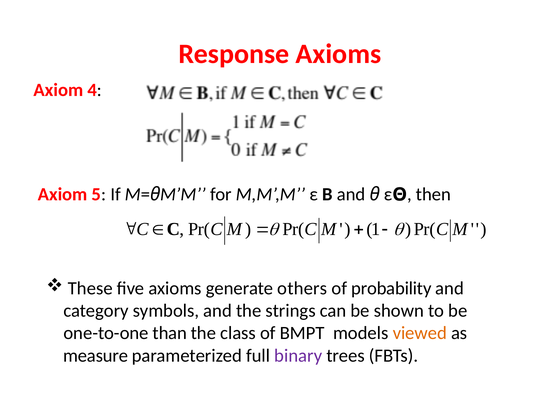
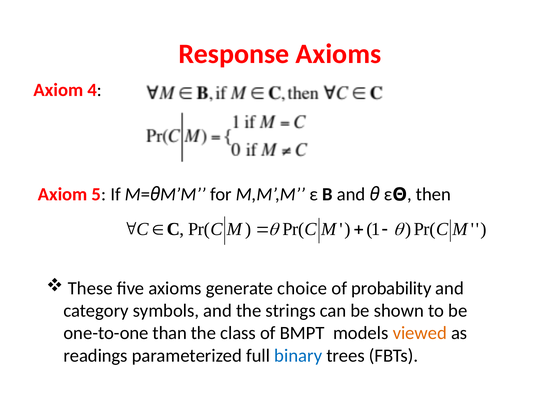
others: others -> choice
measure: measure -> readings
binary colour: purple -> blue
